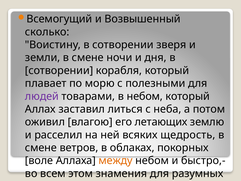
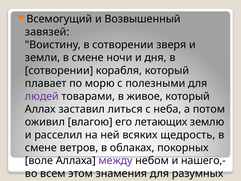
сколько: сколько -> завязей
в небом: небом -> живое
между colour: orange -> purple
быстро,-: быстро,- -> нашего,-
